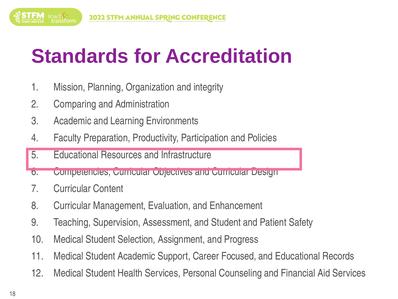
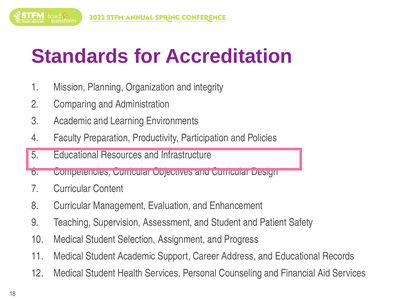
Focused: Focused -> Address
